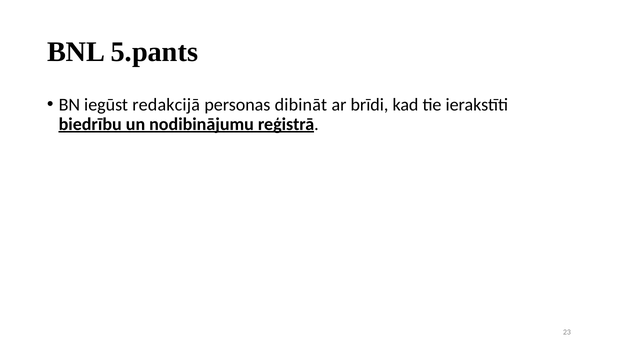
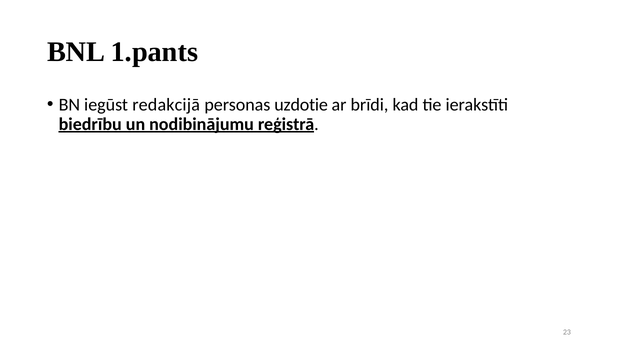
5.pants: 5.pants -> 1.pants
dibināt: dibināt -> uzdotie
